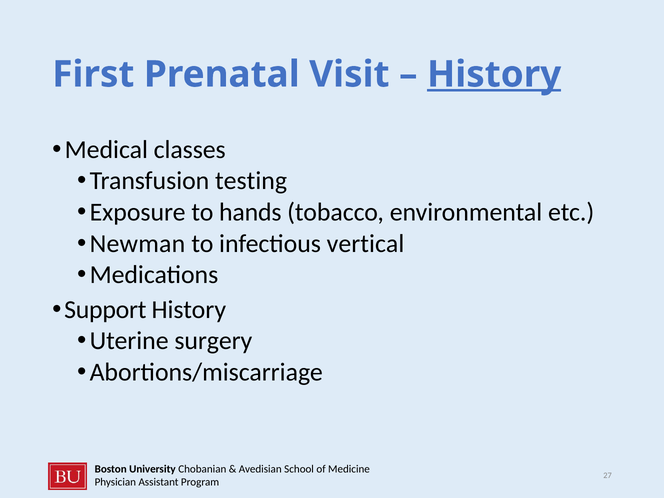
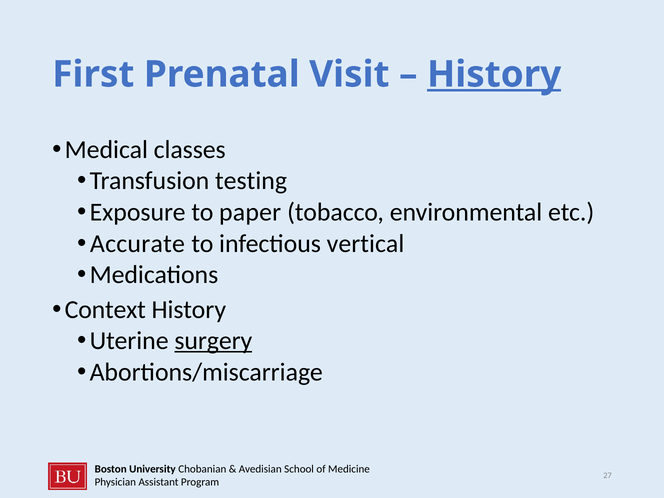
hands: hands -> paper
Newman: Newman -> Accurate
Support: Support -> Context
surgery underline: none -> present
